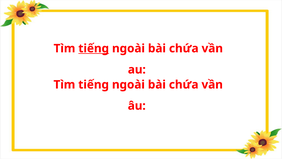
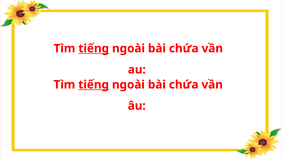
tiếng at (94, 84) underline: none -> present
